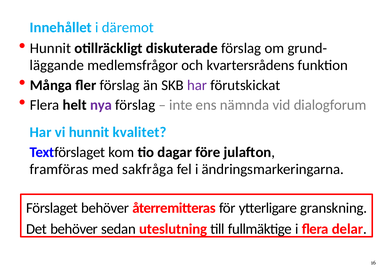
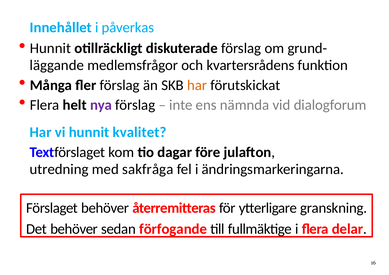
däremot: däremot -> påverkas
har at (197, 85) colour: purple -> orange
framföras: framföras -> utredning
uteslutning: uteslutning -> förfogande
